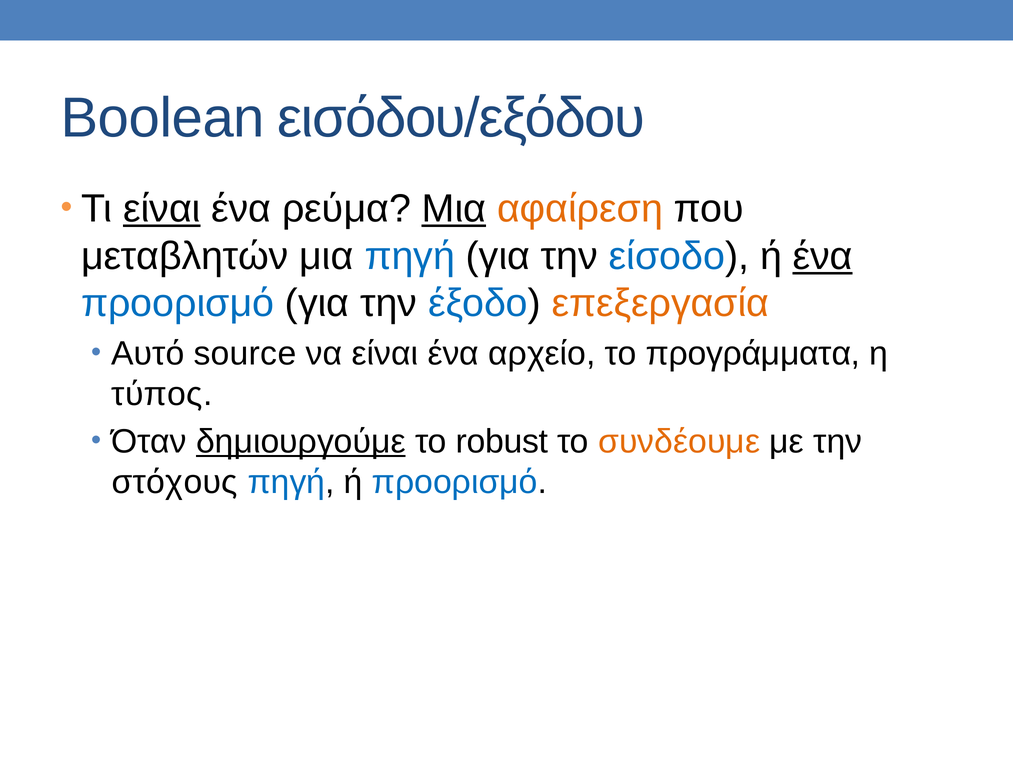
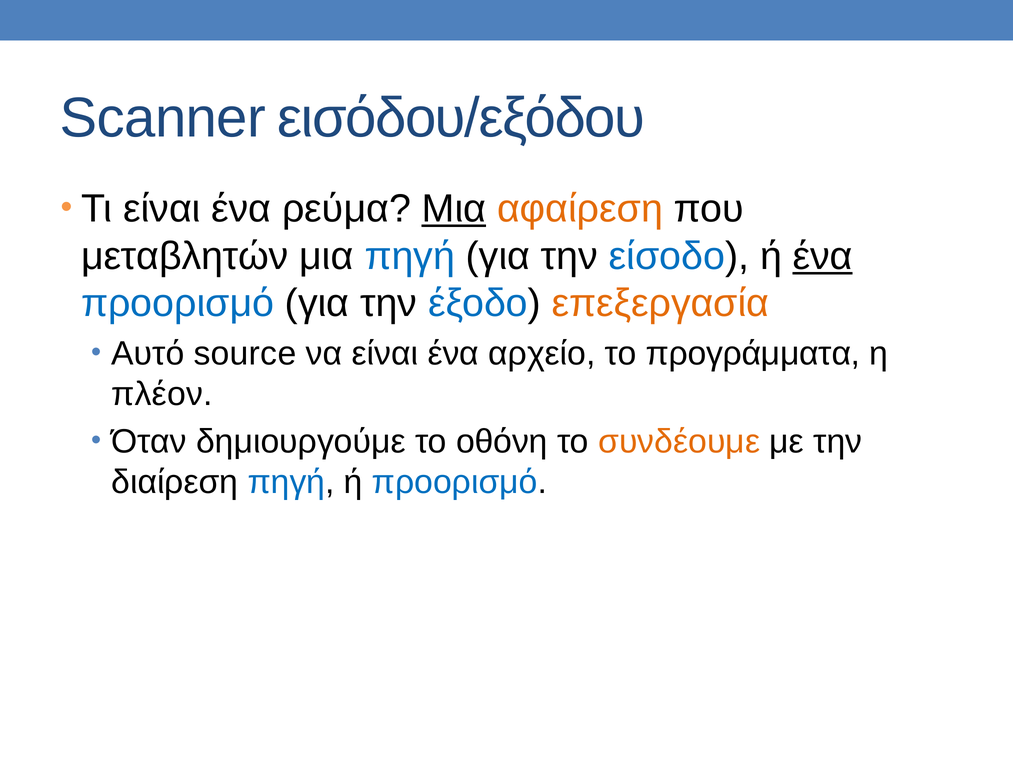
Boolean: Boolean -> Scanner
είναι at (162, 209) underline: present -> none
τύπος: τύπος -> πλέον
δημιουργούμε underline: present -> none
robust: robust -> οθόνη
στόχους: στόχους -> διαίρεση
